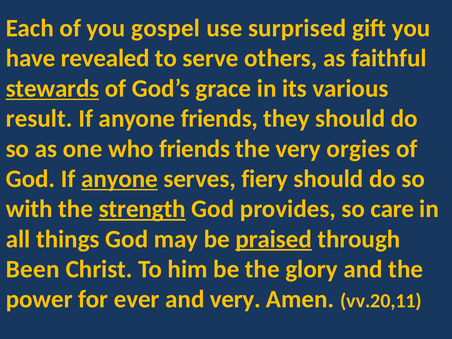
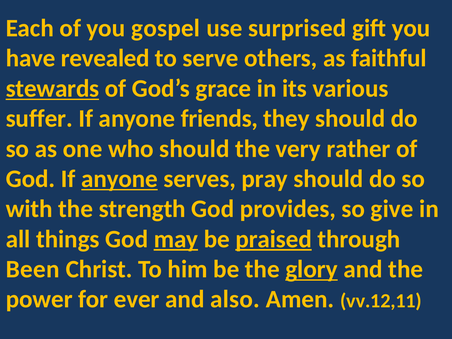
result: result -> suffer
who friends: friends -> should
orgies: orgies -> rather
fiery: fiery -> pray
strength underline: present -> none
care: care -> give
may underline: none -> present
glory underline: none -> present
and very: very -> also
vv.20,11: vv.20,11 -> vv.12,11
